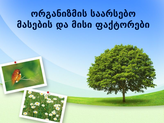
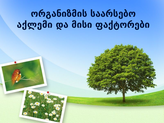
მასების: მასების -> აქლემი
